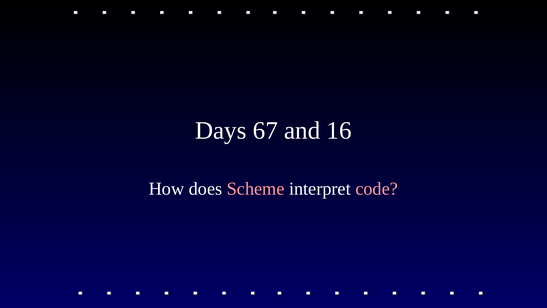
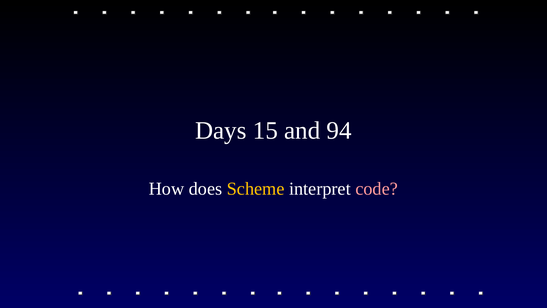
67: 67 -> 15
16: 16 -> 94
Scheme colour: pink -> yellow
